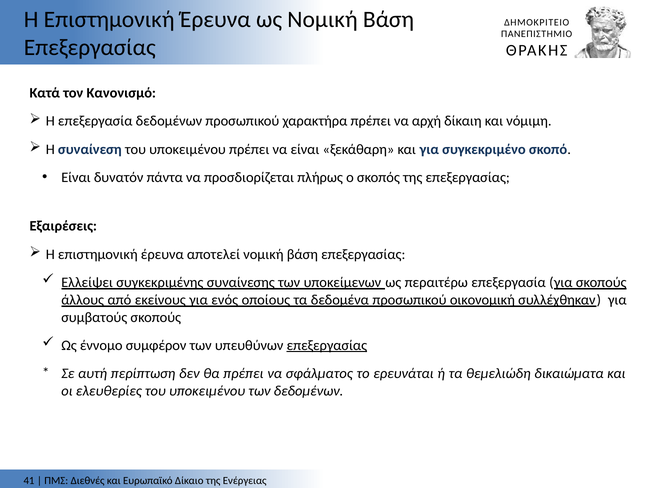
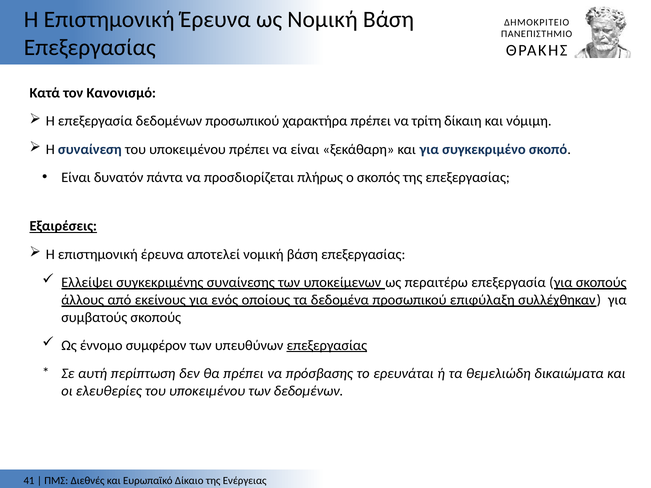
αρχή: αρχή -> τρίτη
Εξαιρέσεις underline: none -> present
οικονομική: οικονομική -> επιφύλαξη
σφάλματος: σφάλματος -> πρόσβασης
